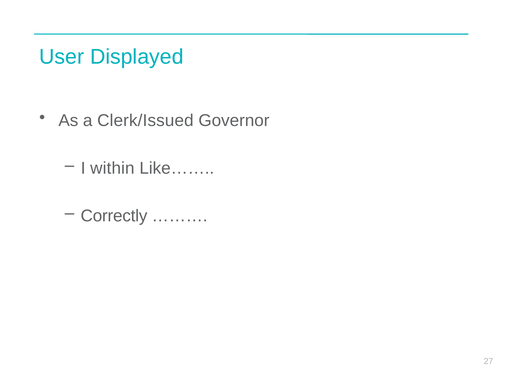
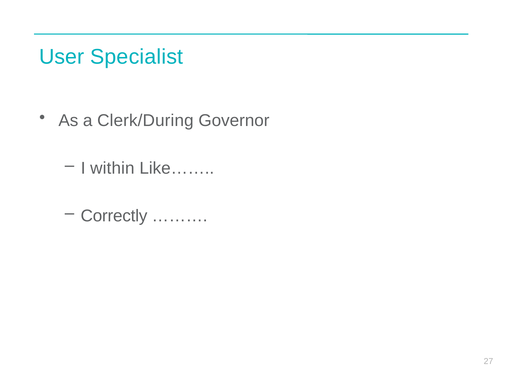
Displayed: Displayed -> Specialist
Clerk/Issued: Clerk/Issued -> Clerk/During
